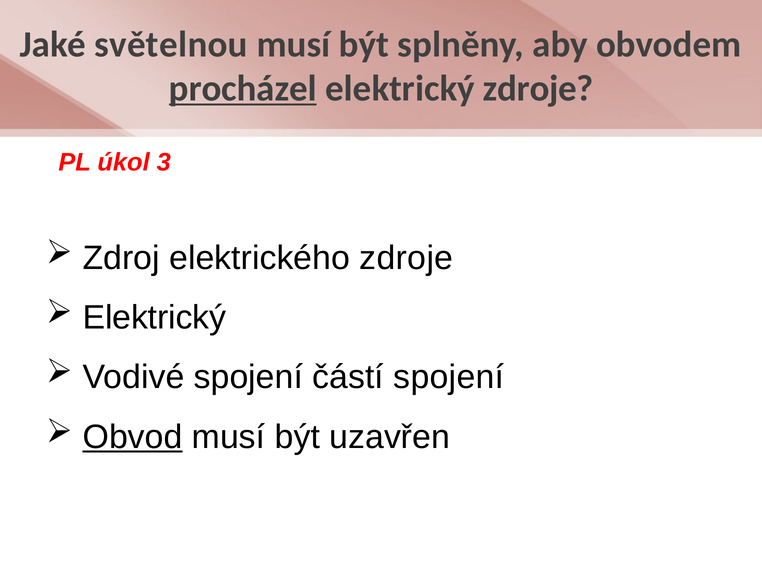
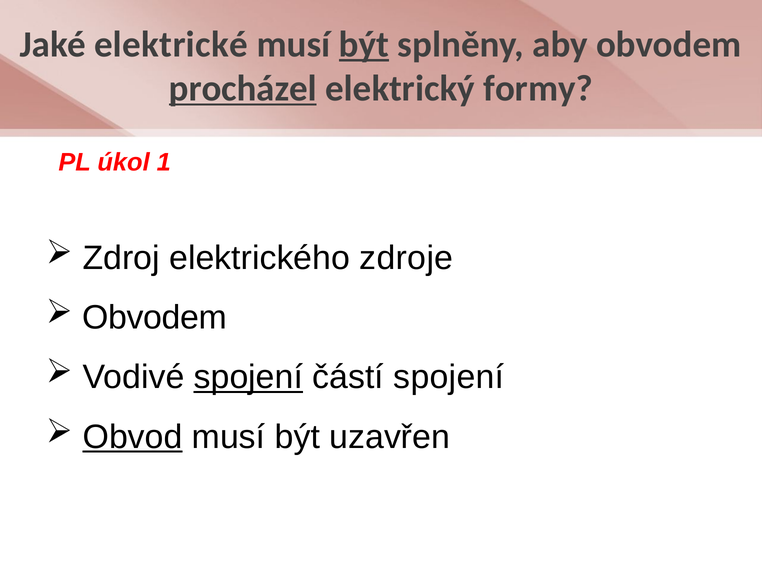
světelnou: světelnou -> elektrické
být at (364, 44) underline: none -> present
elektrický zdroje: zdroje -> formy
3: 3 -> 1
Elektrický at (154, 318): Elektrický -> Obvodem
spojení at (248, 378) underline: none -> present
